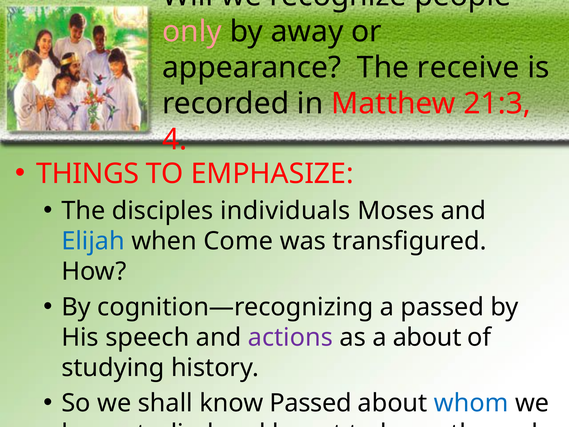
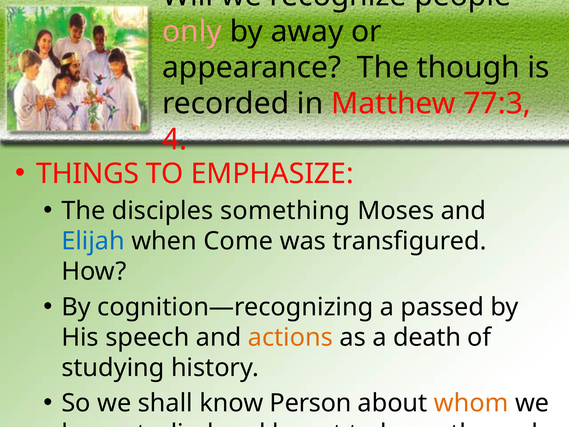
receive: receive -> though
21:3: 21:3 -> 77:3
individuals: individuals -> something
actions colour: purple -> orange
a about: about -> death
know Passed: Passed -> Person
whom colour: blue -> orange
